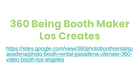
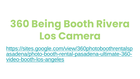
Maker: Maker -> Rivera
Creates: Creates -> Camera
